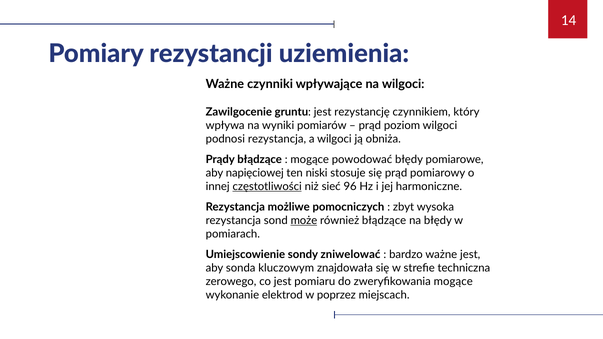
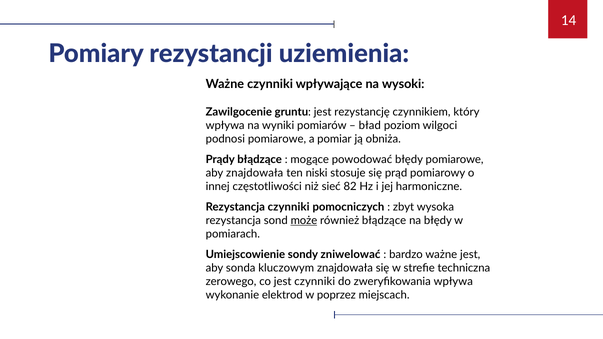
na wilgoci: wilgoci -> wysoki
prąd at (370, 126): prąd -> bład
podnosi rezystancja: rezystancja -> pomiarowe
a wilgoci: wilgoci -> pomiar
aby napięciowej: napięciowej -> znajdowała
częstotliwości underline: present -> none
96: 96 -> 82
Rezystancja możliwe: możliwe -> czynniki
jest pomiaru: pomiaru -> czynniki
zweryfikowania mogące: mogące -> wpływa
